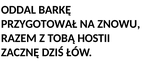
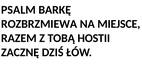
ODDAL: ODDAL -> PSALM
PRZYGOTOWAŁ: PRZYGOTOWAŁ -> ROZBRZMIEWA
ZNOWU: ZNOWU -> MIEJSCE
